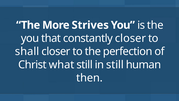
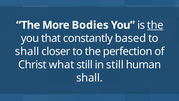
Strives: Strives -> Bodies
the at (155, 25) underline: none -> present
constantly closer: closer -> based
then at (89, 78): then -> shall
